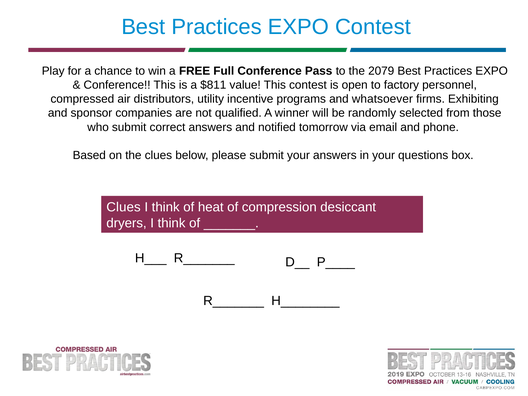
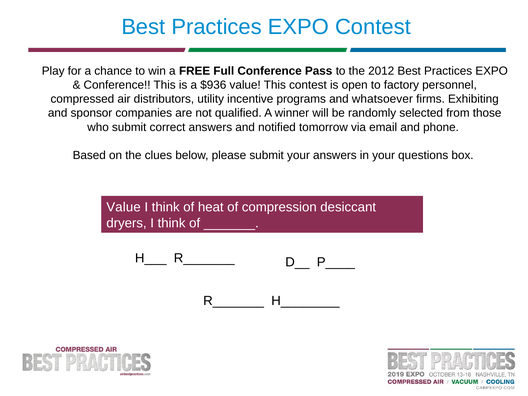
2079: 2079 -> 2012
$811: $811 -> $936
Clues at (124, 207): Clues -> Value
